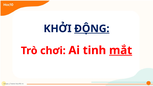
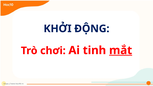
ĐỘNG underline: present -> none
